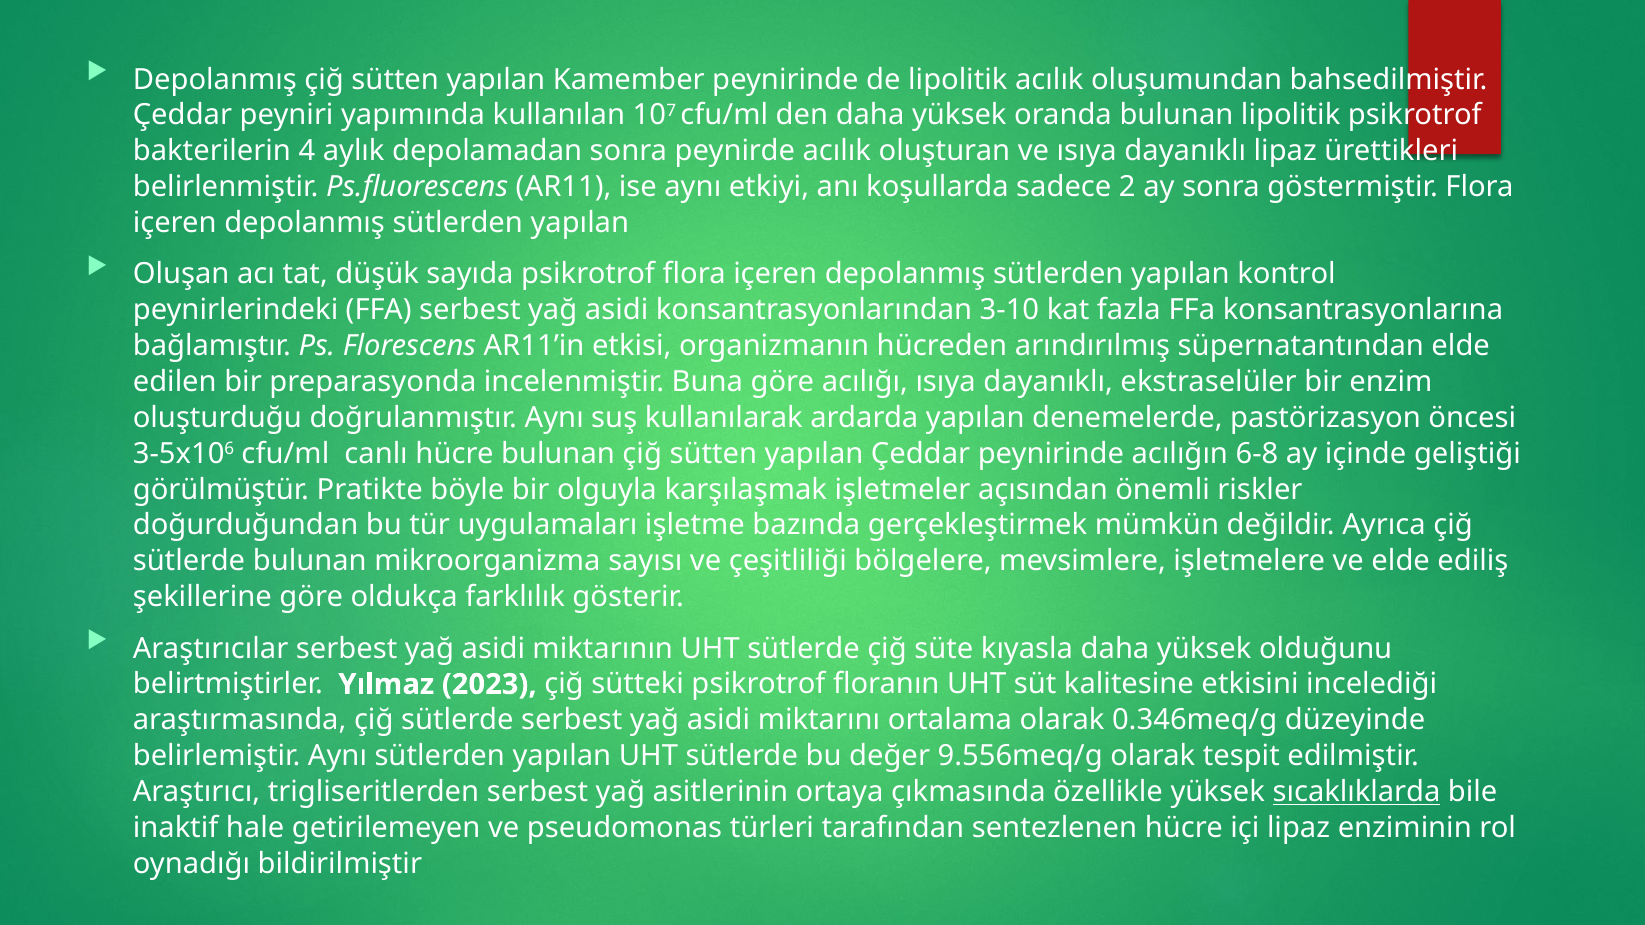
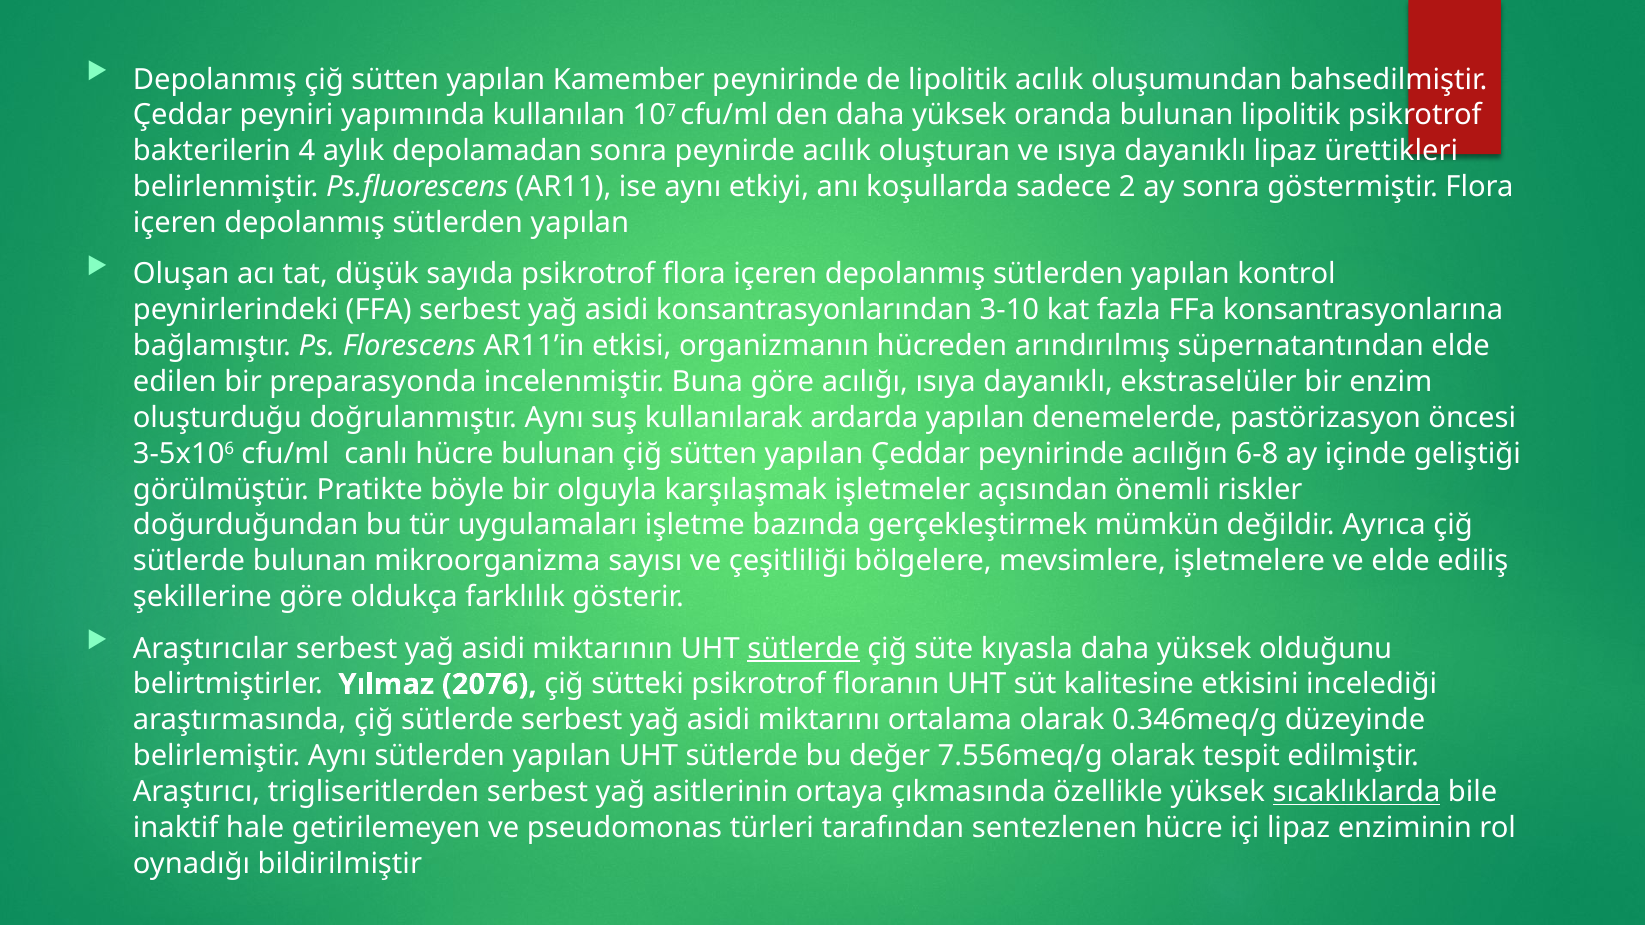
sütlerde at (804, 649) underline: none -> present
2023: 2023 -> 2076
9.556meq/g: 9.556meq/g -> 7.556meq/g
